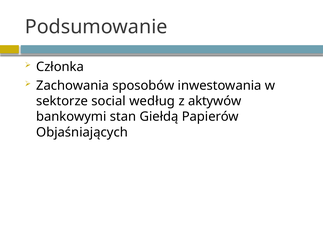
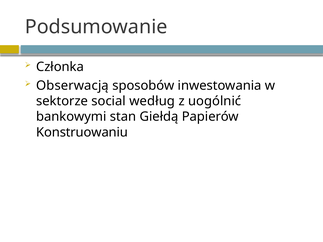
Zachowania: Zachowania -> Obserwacją
aktywów: aktywów -> uogólnić
Objaśniających: Objaśniających -> Konstruowaniu
